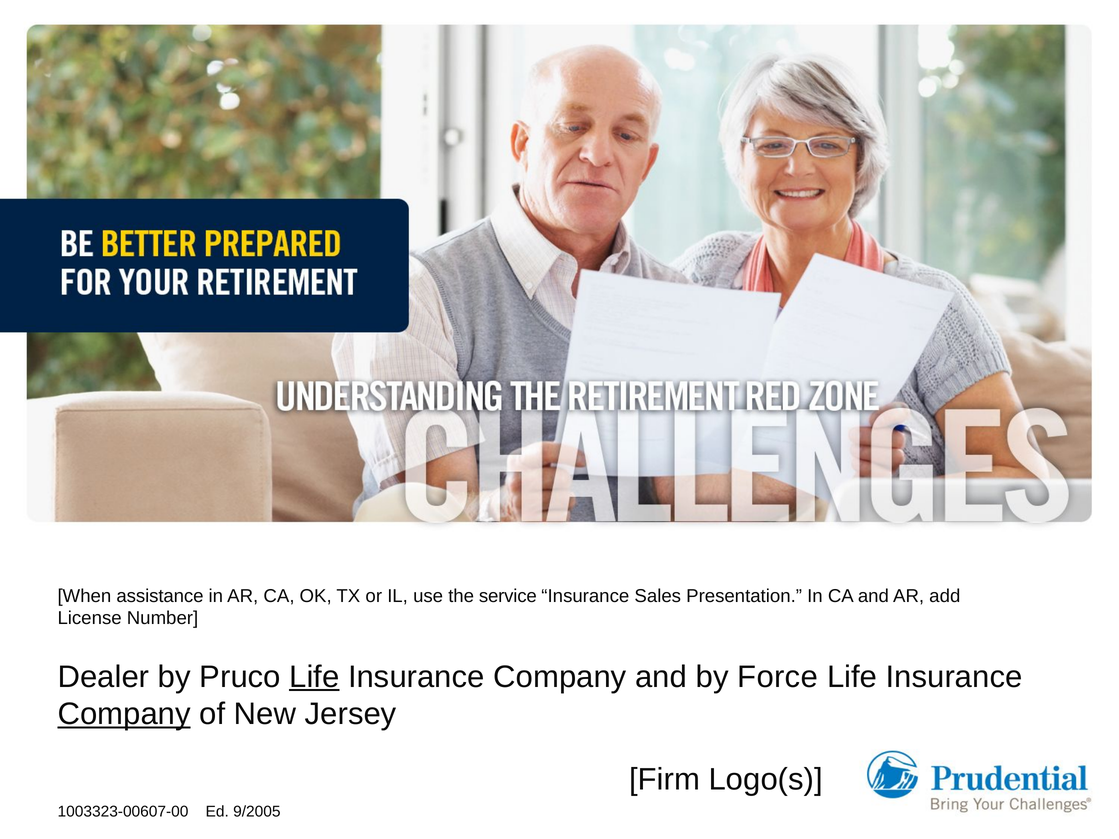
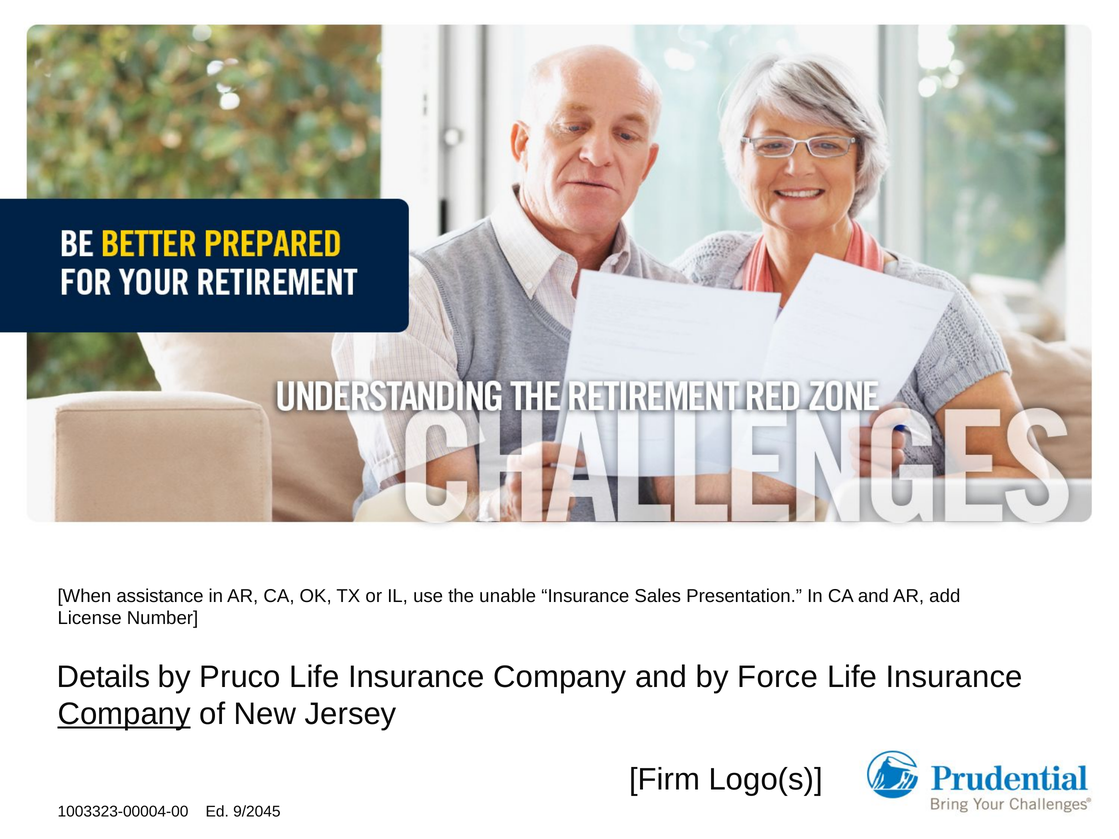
service: service -> unable
Dealer: Dealer -> Details
Life at (314, 677) underline: present -> none
1003323-00607-00: 1003323-00607-00 -> 1003323-00004-00
9/2005: 9/2005 -> 9/2045
